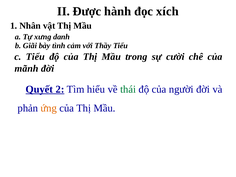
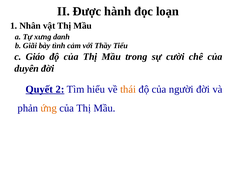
xích: xích -> loạn
c Tiểu: Tiểu -> Giáo
mãnh: mãnh -> duyên
thái colour: green -> orange
